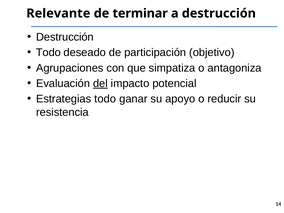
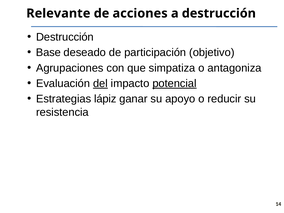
terminar: terminar -> acciones
Todo at (48, 52): Todo -> Base
potencial underline: none -> present
Estrategias todo: todo -> lápiz
